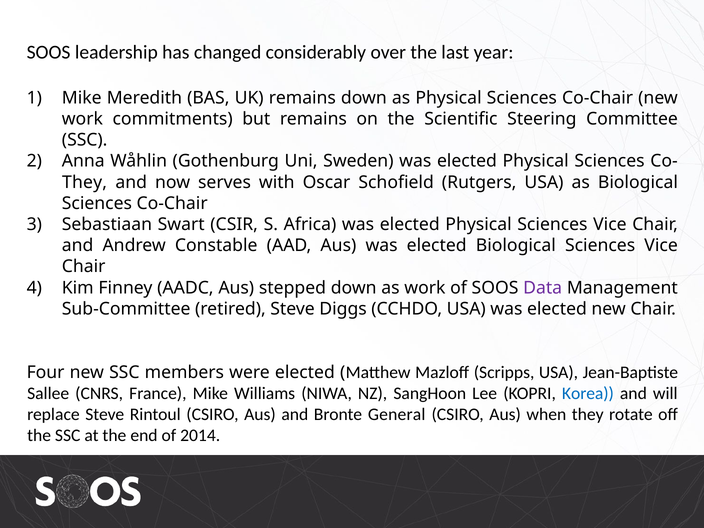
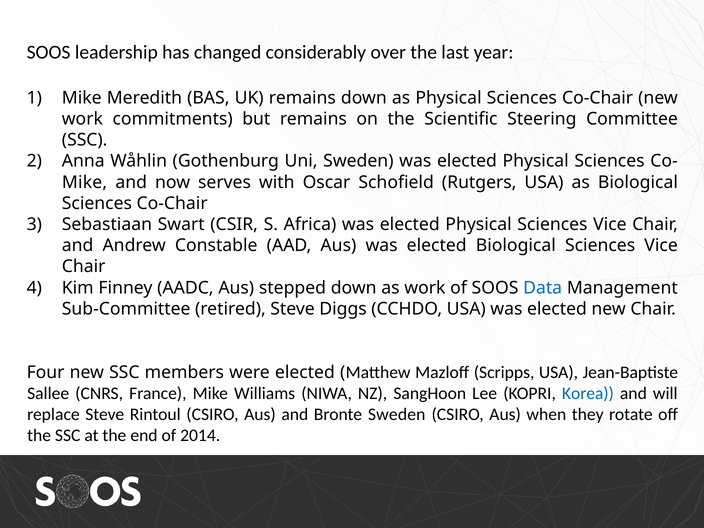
They at (85, 182): They -> Mike
Data colour: purple -> blue
Bronte General: General -> Sweden
